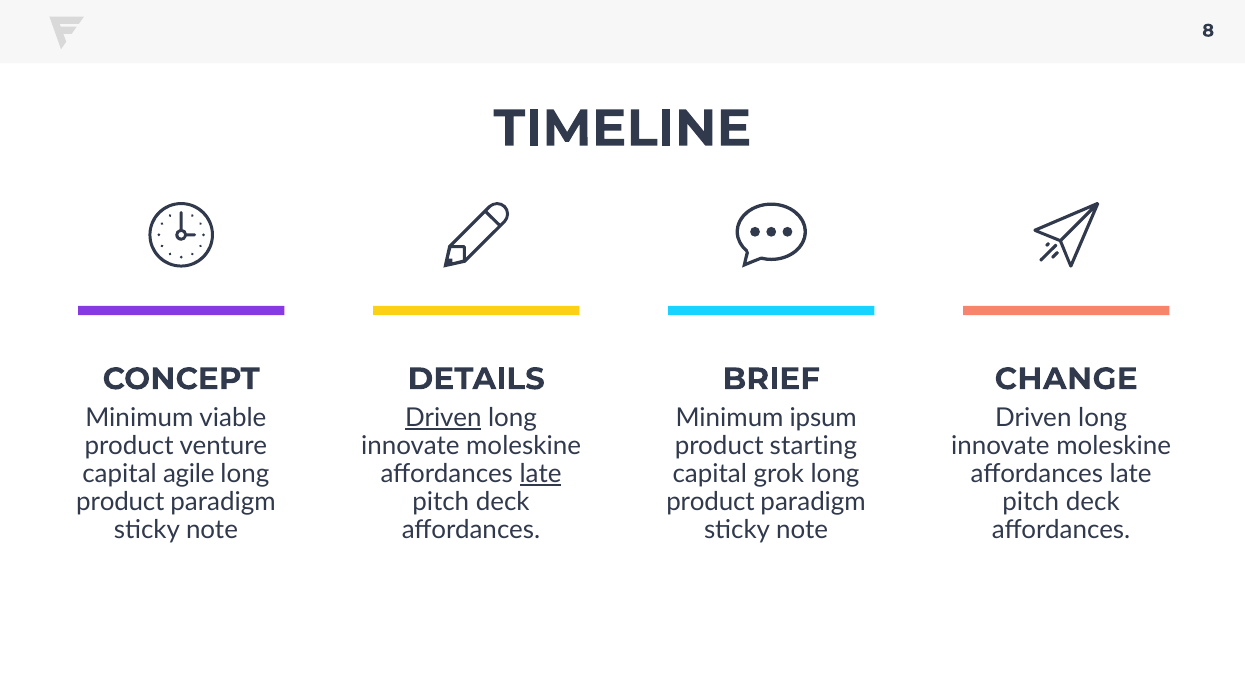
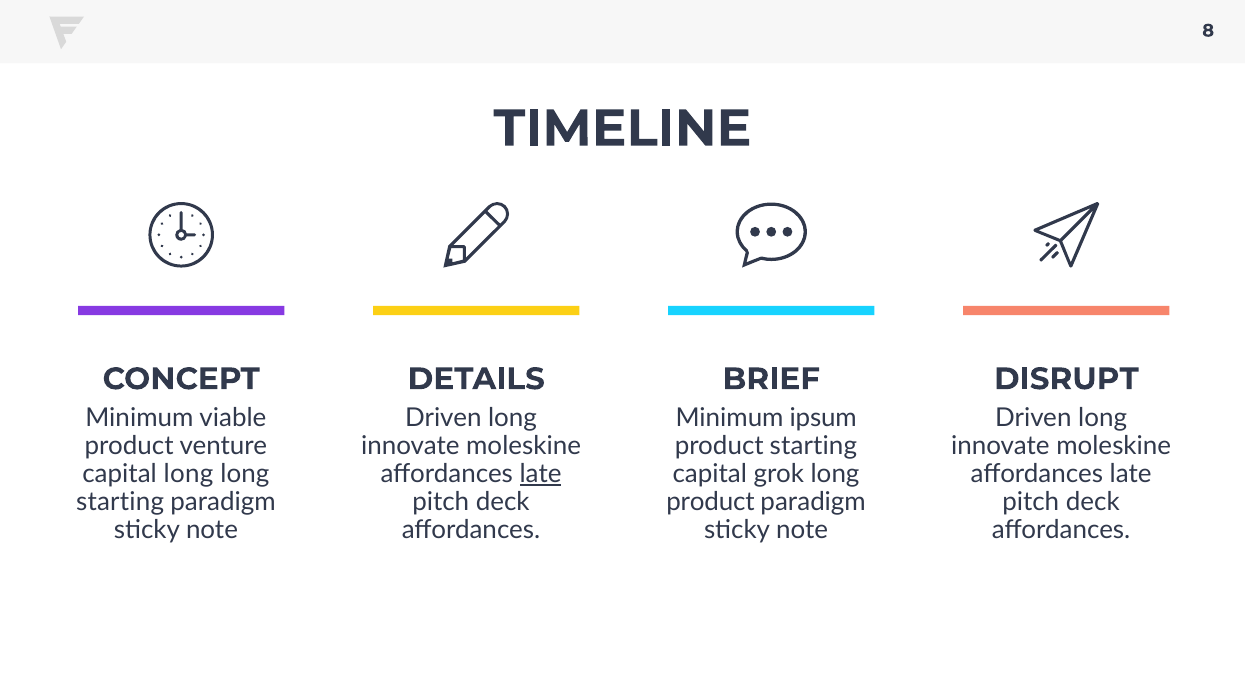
CHANGE: CHANGE -> DISRUPT
Driven at (443, 418) underline: present -> none
capital agile: agile -> long
product at (120, 502): product -> starting
